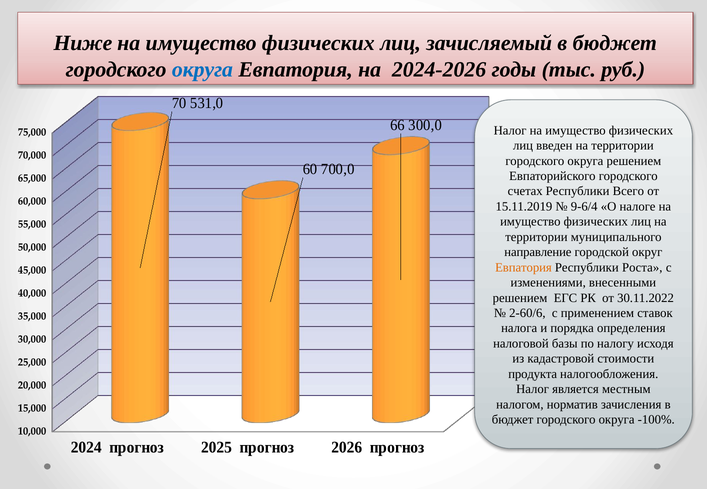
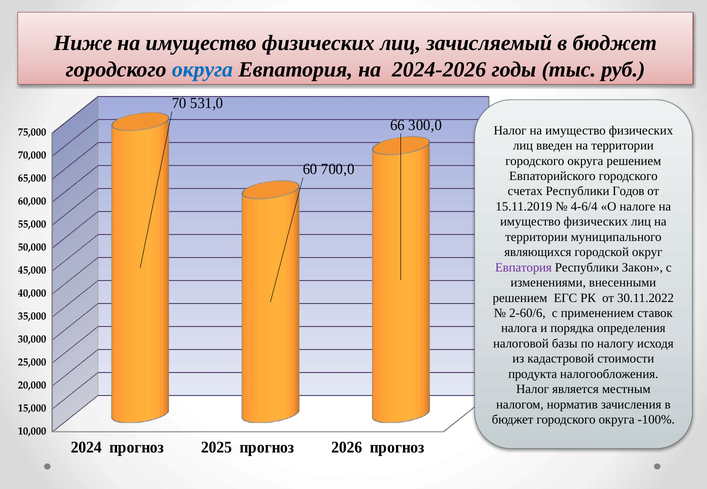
Всего: Всего -> Годов
9-6/4: 9-6/4 -> 4-6/4
направление: направление -> являющихся
Евпатория at (523, 268) colour: orange -> purple
Роста: Роста -> Закон
